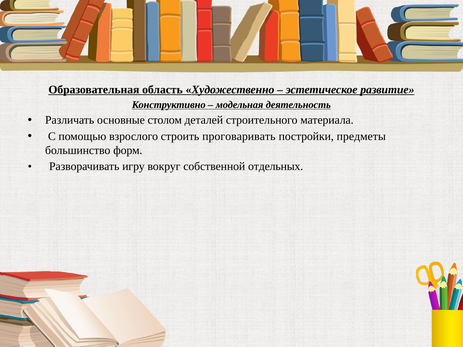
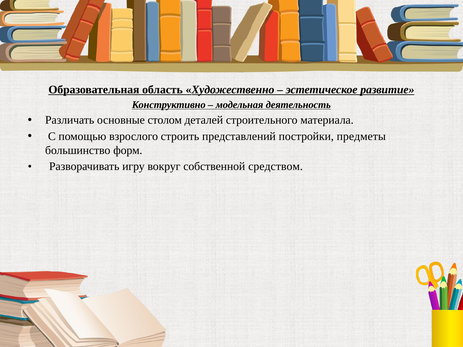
проговаривать: проговаривать -> представлений
отдельных: отдельных -> средством
